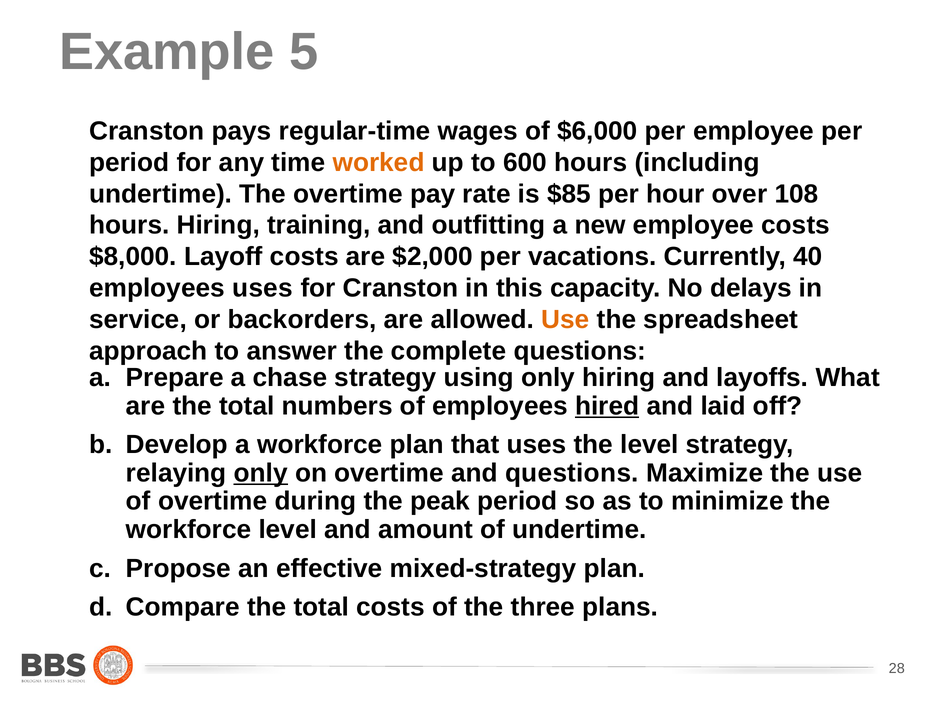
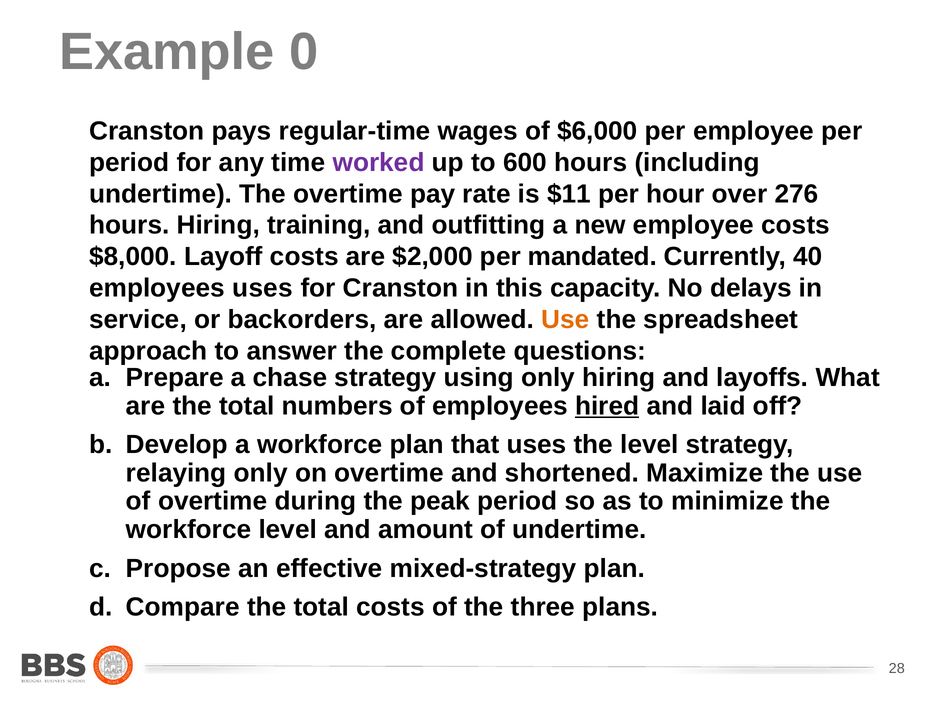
5: 5 -> 0
worked colour: orange -> purple
$85: $85 -> $11
108: 108 -> 276
vacations: vacations -> mandated
only at (261, 473) underline: present -> none
and questions: questions -> shortened
